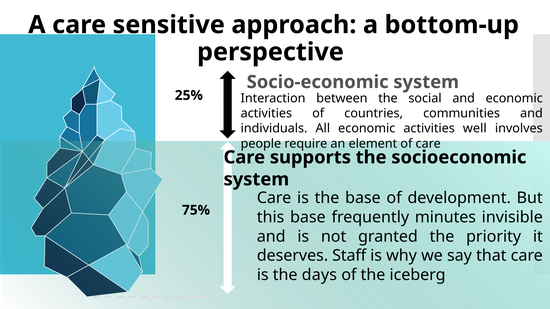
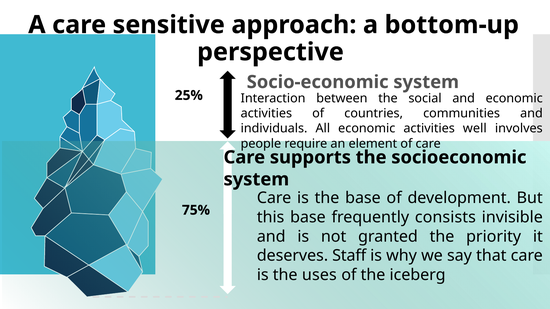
minutes: minutes -> consists
days: days -> uses
